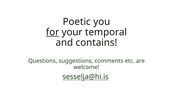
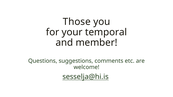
Poetic: Poetic -> Those
for underline: present -> none
contains: contains -> member
